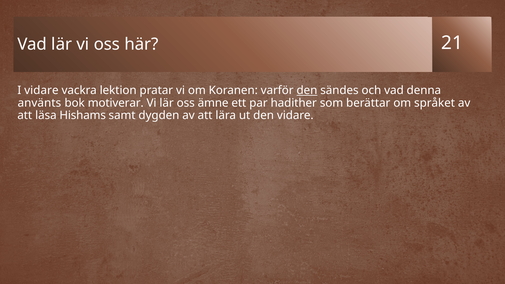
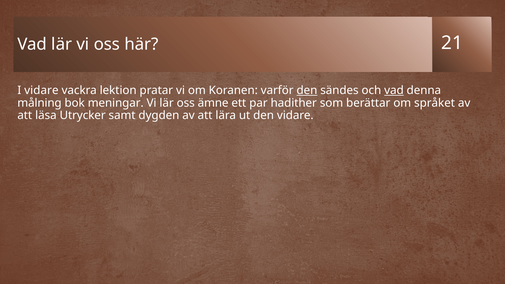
vad at (394, 91) underline: none -> present
använts: använts -> målning
motiverar: motiverar -> meningar
Hishams: Hishams -> Utrycker
